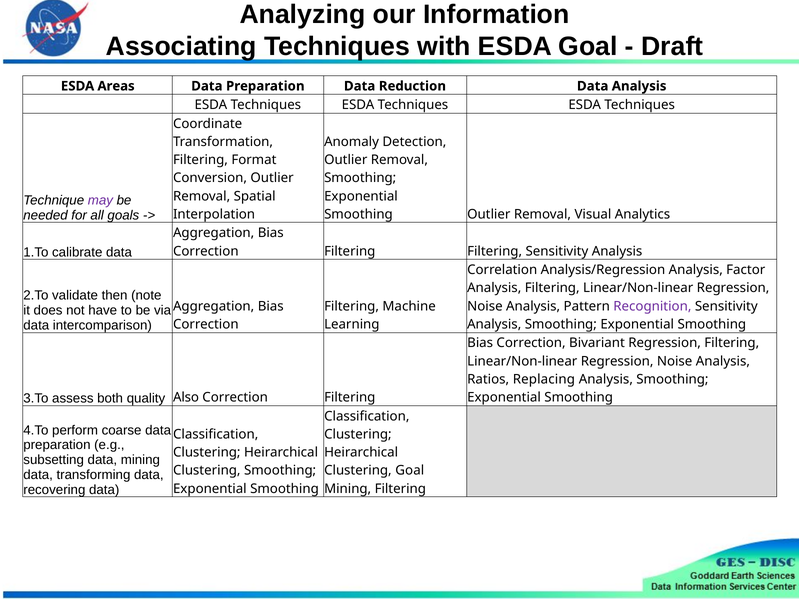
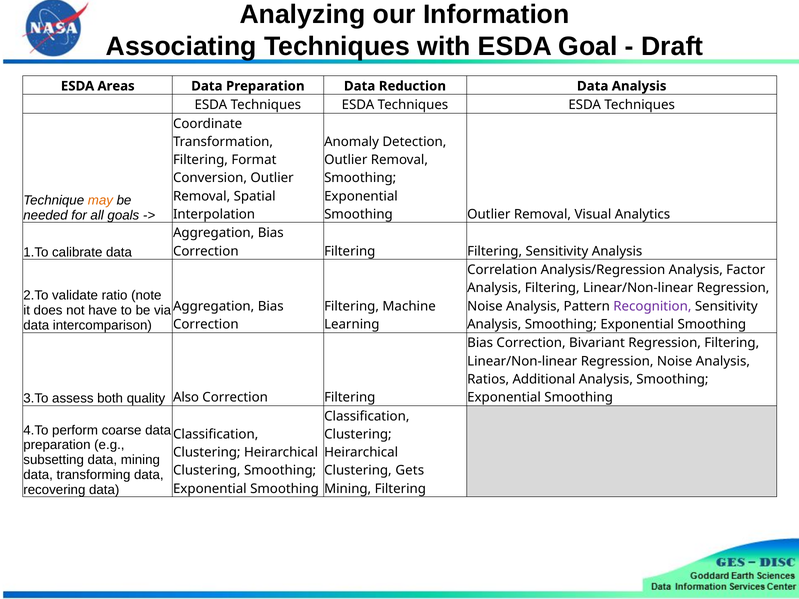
may colour: purple -> orange
then: then -> ratio
Replacing: Replacing -> Additional
Clustering Goal: Goal -> Gets
